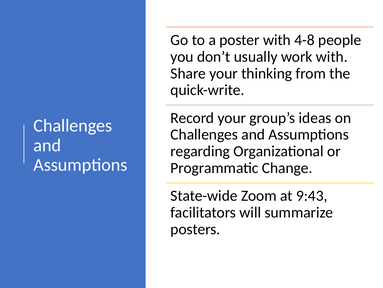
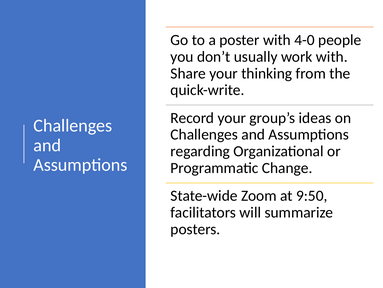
4-8: 4-8 -> 4-0
9:43: 9:43 -> 9:50
